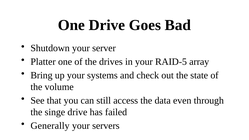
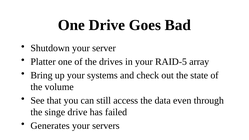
Generally: Generally -> Generates
